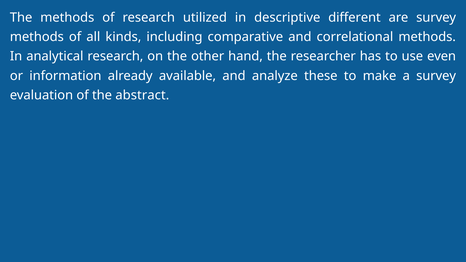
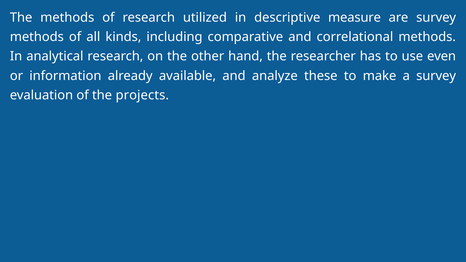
different: different -> measure
abstract: abstract -> projects
